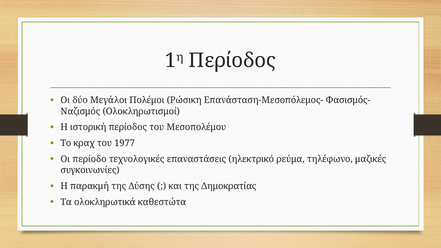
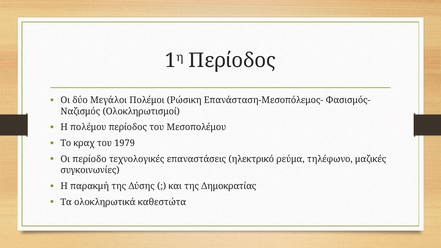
ιστορική: ιστορική -> πολέμου
1977: 1977 -> 1979
